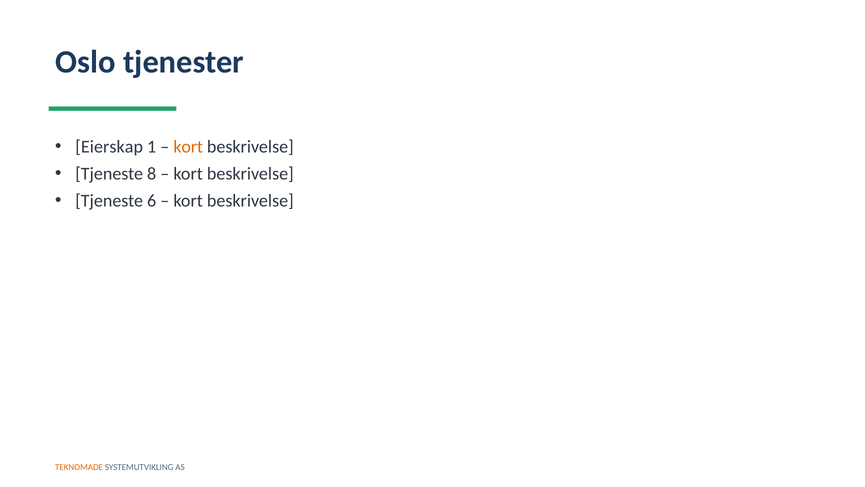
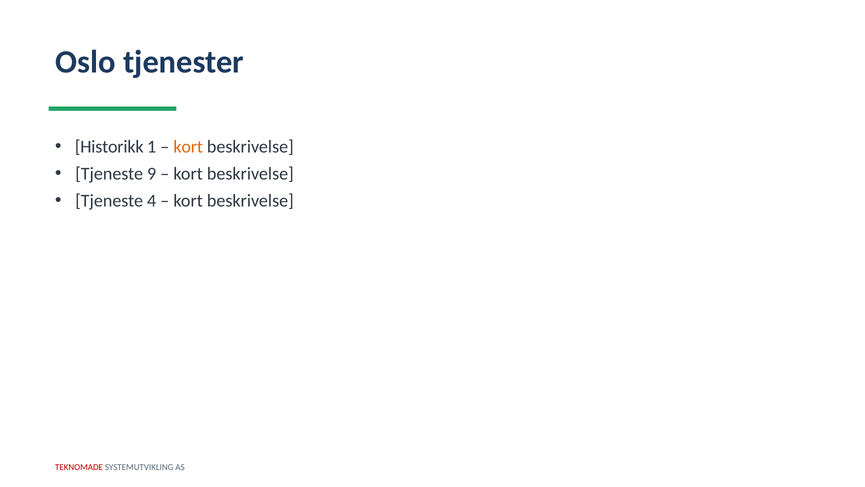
Eierskap: Eierskap -> Historikk
8: 8 -> 9
6: 6 -> 4
TEKNOMADE colour: orange -> red
